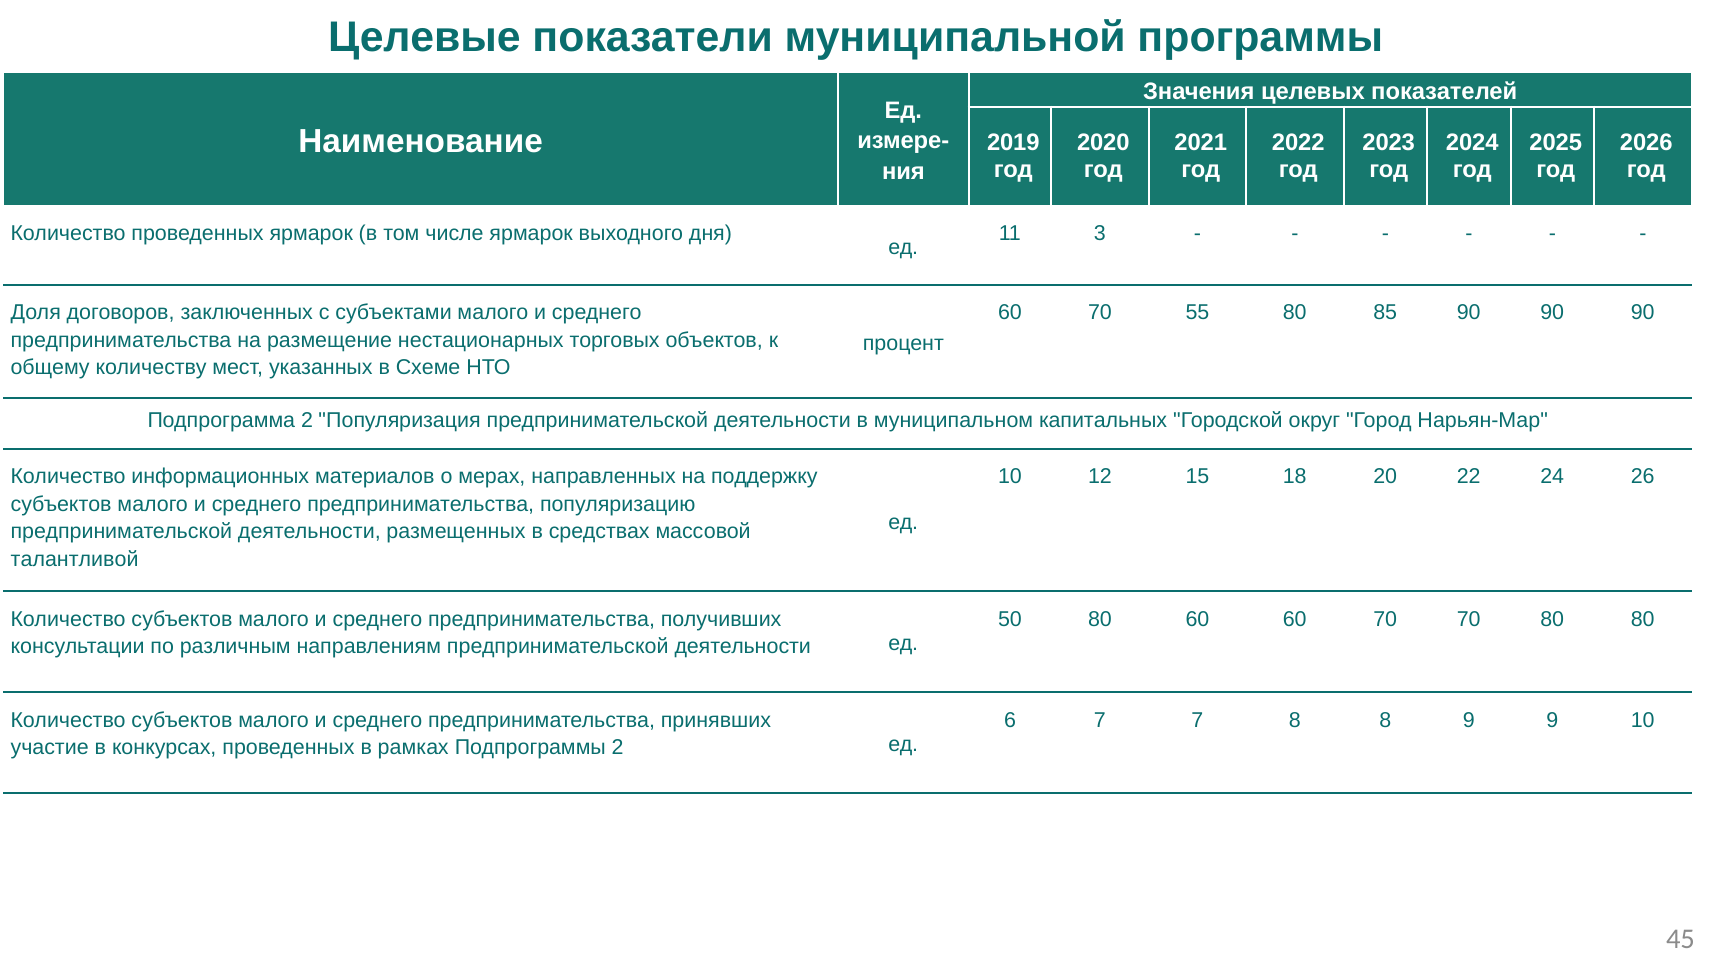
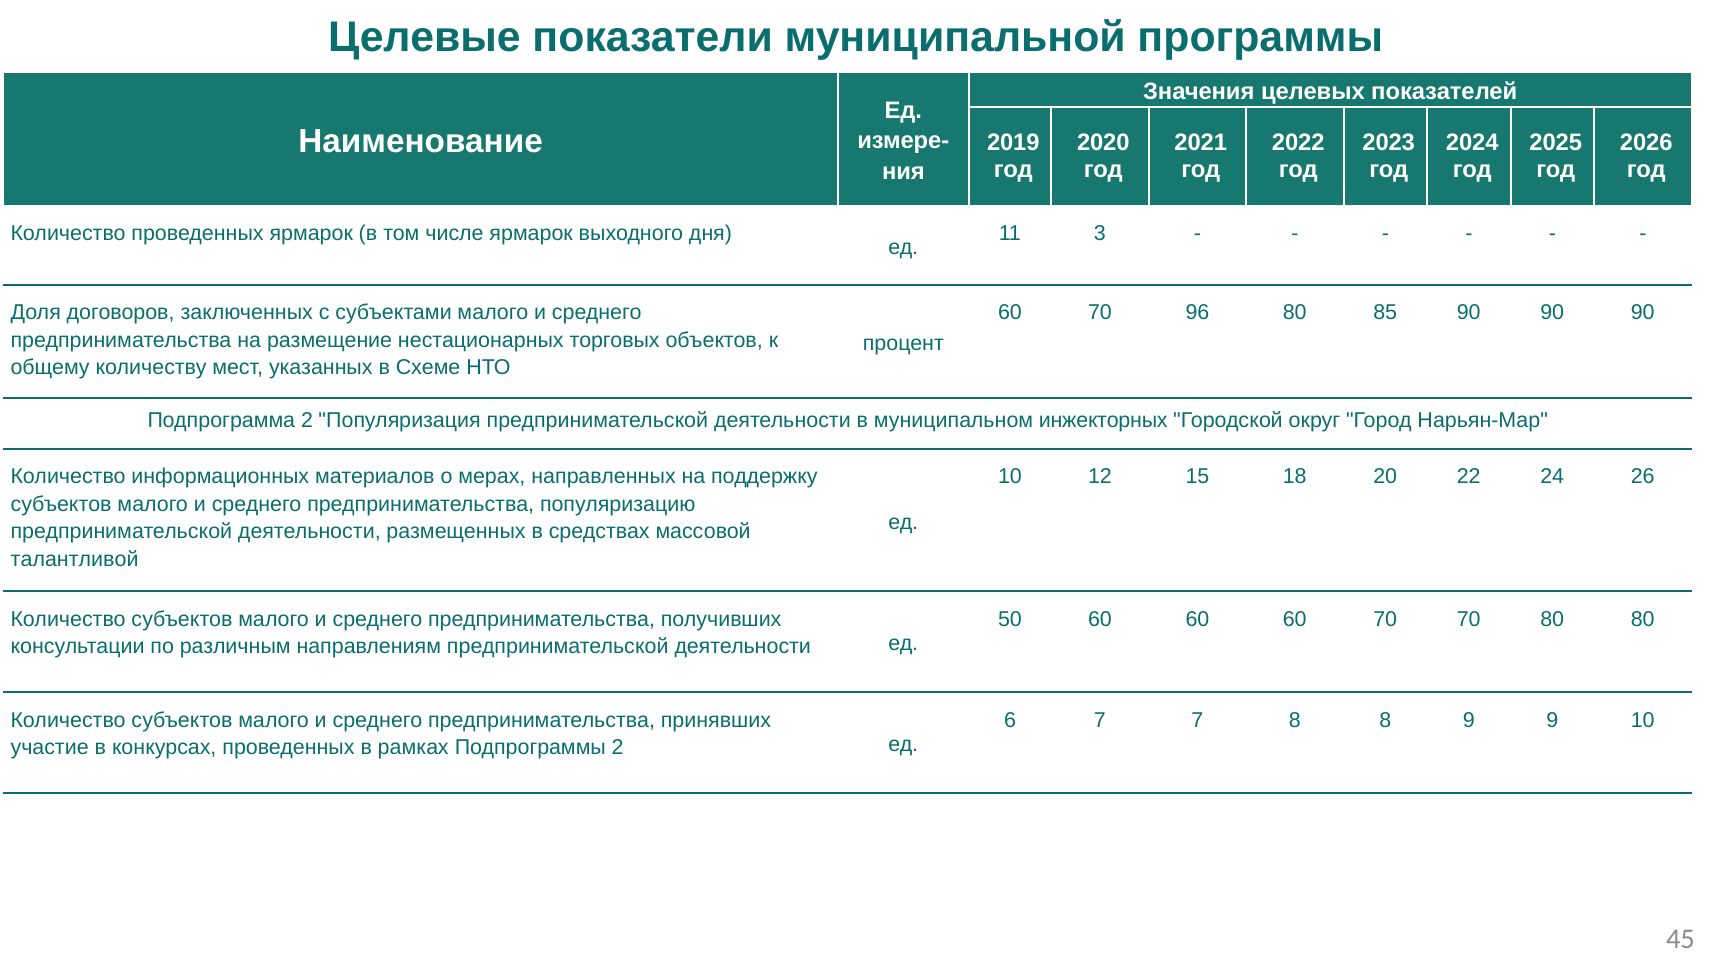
55: 55 -> 96
капитальных: капитальных -> инжекторных
50 80: 80 -> 60
